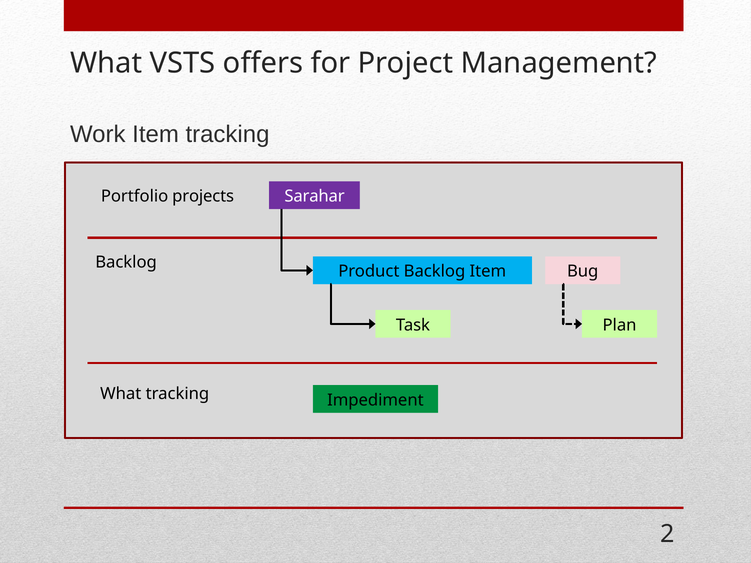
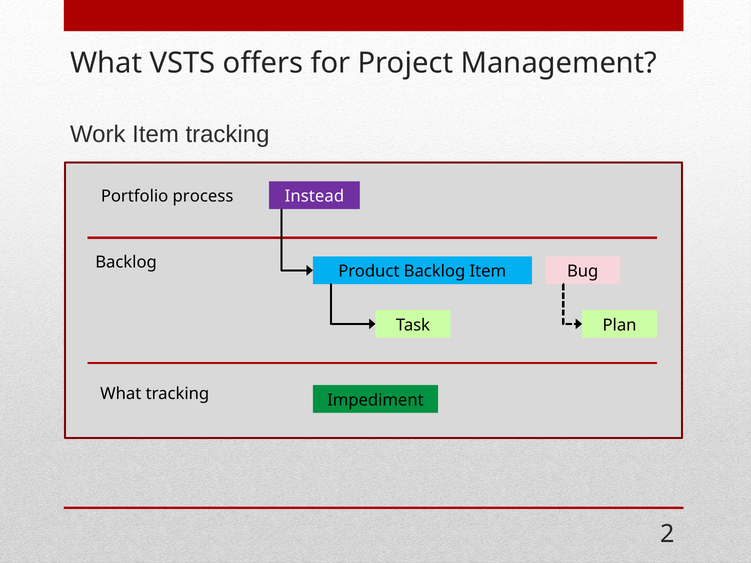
projects: projects -> process
Sarahar: Sarahar -> Instead
